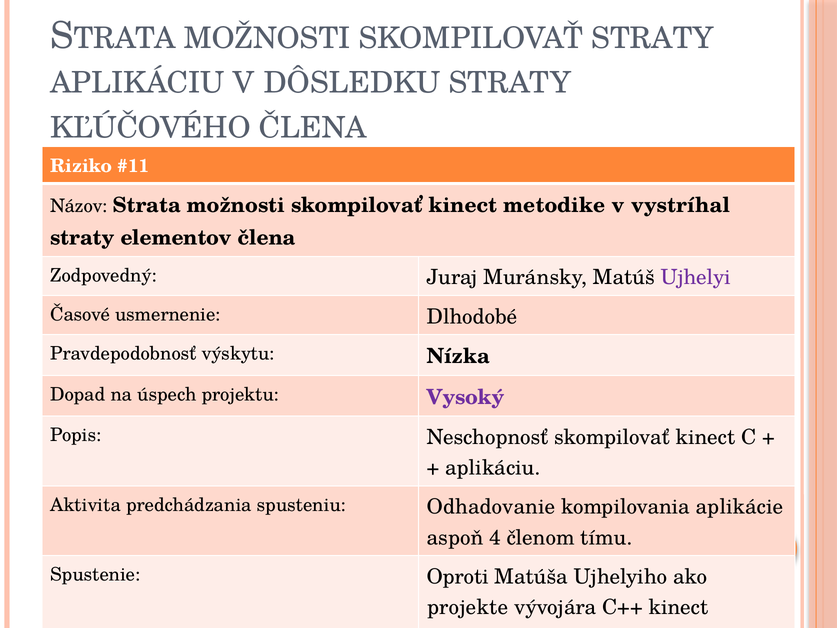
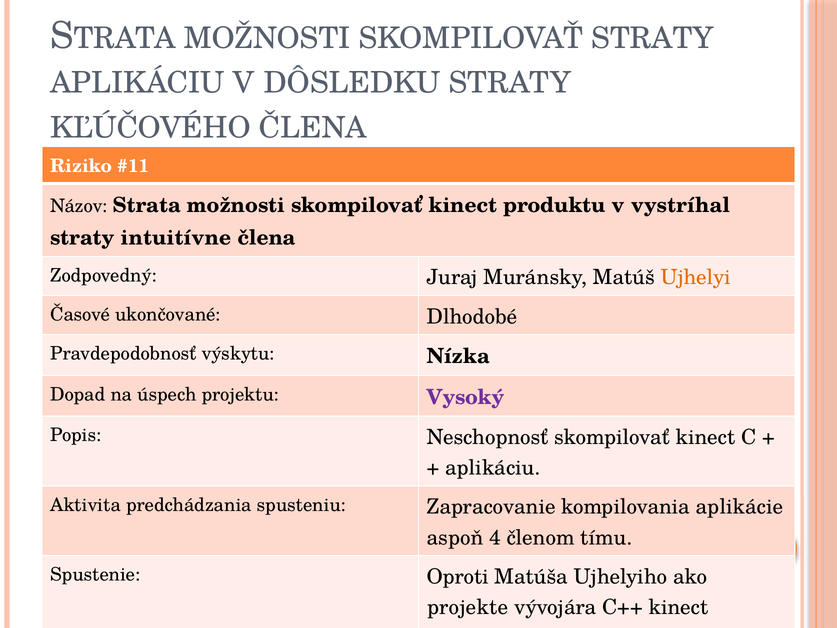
metodike: metodike -> produktu
elementov: elementov -> intuitívne
Ujhelyi colour: purple -> orange
usmernenie: usmernenie -> ukončované
Odhadovanie: Odhadovanie -> Zapracovanie
